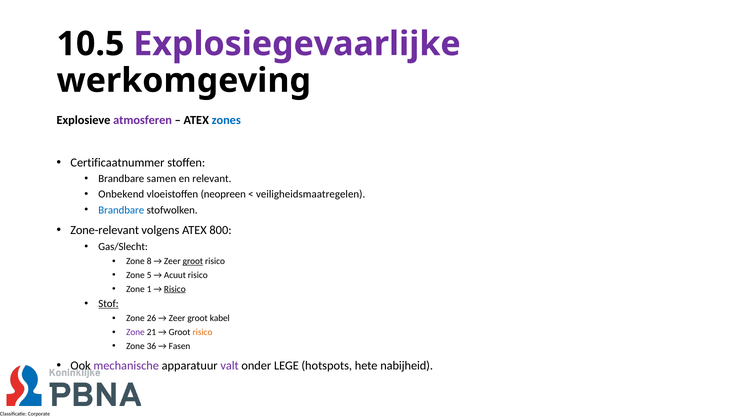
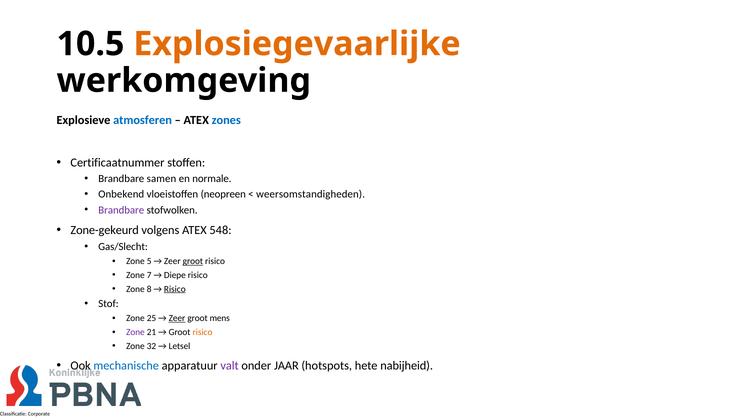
Explosiegevaarlijke colour: purple -> orange
atmosferen colour: purple -> blue
relevant: relevant -> normale
veiligheidsmaatregelen: veiligheidsmaatregelen -> weersomstandigheden
Brandbare at (121, 210) colour: blue -> purple
Zone-relevant: Zone-relevant -> Zone-gekeurd
800: 800 -> 548
8: 8 -> 5
5: 5 -> 7
Acuut: Acuut -> Diepe
1: 1 -> 8
Stof underline: present -> none
26: 26 -> 25
Zeer at (177, 319) underline: none -> present
kabel: kabel -> mens
36: 36 -> 32
Fasen: Fasen -> Letsel
mechanische colour: purple -> blue
LEGE: LEGE -> JAAR
